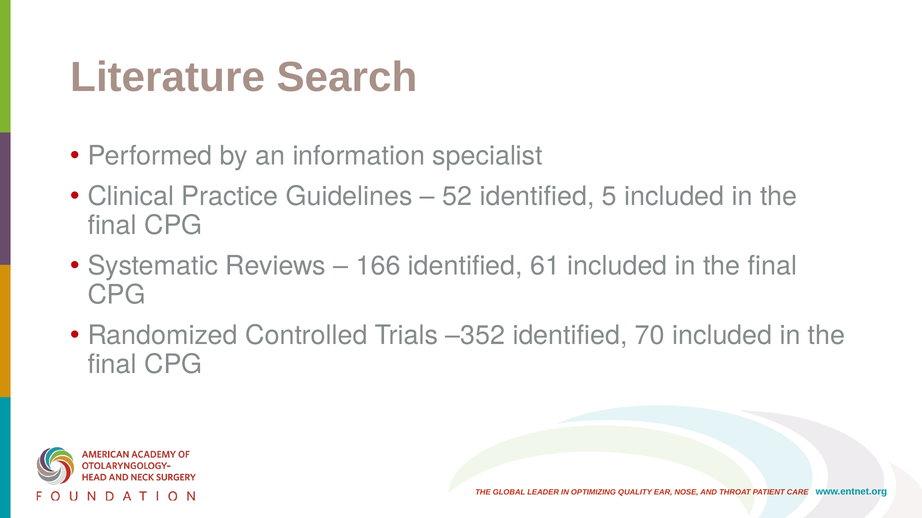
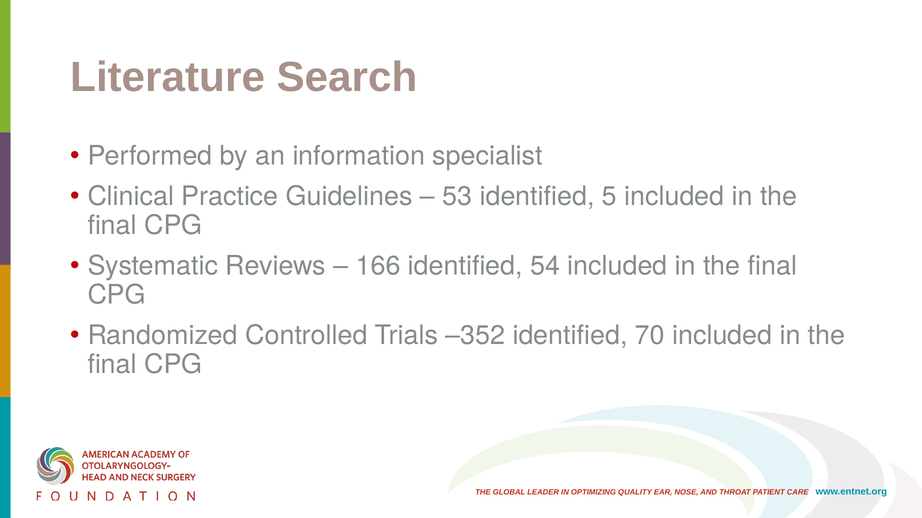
52: 52 -> 53
61: 61 -> 54
